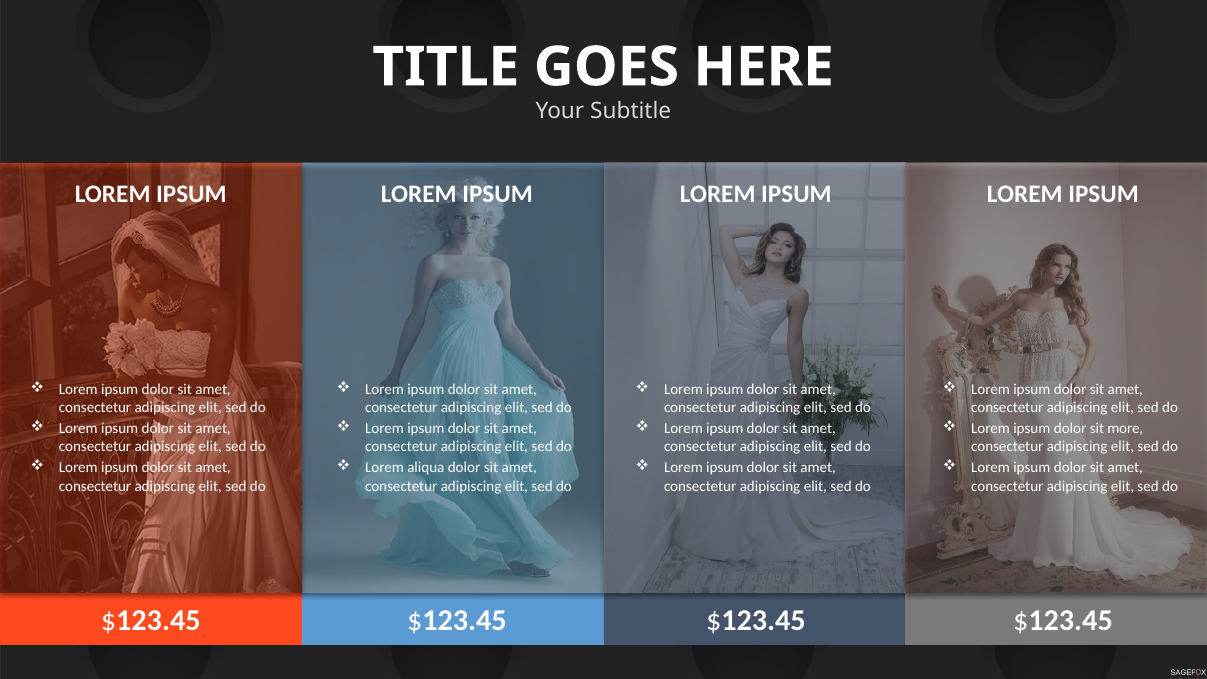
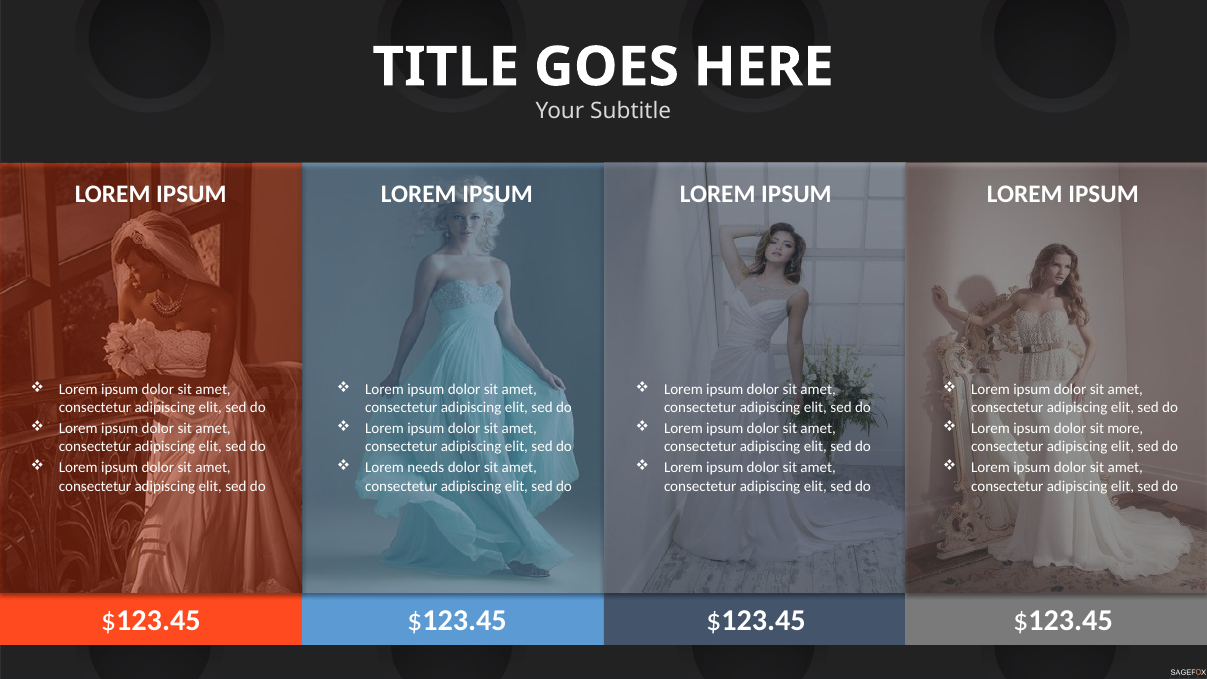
aliqua: aliqua -> needs
